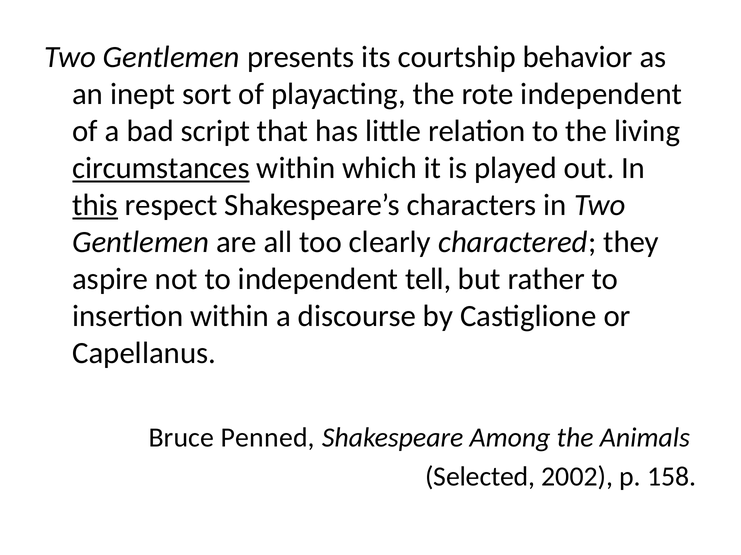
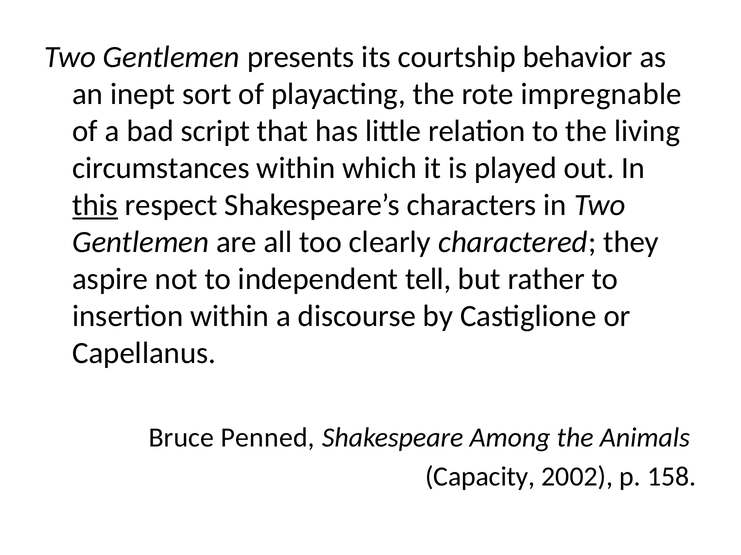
rote independent: independent -> impregnable
circumstances underline: present -> none
Selected: Selected -> Capacity
